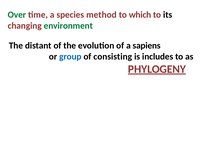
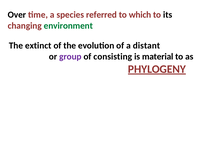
Over colour: green -> black
method: method -> referred
distant: distant -> extinct
sapiens: sapiens -> distant
group colour: blue -> purple
includes: includes -> material
